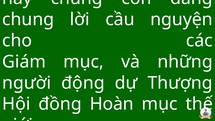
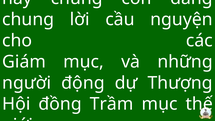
Hoàn: Hoàn -> Trầm
